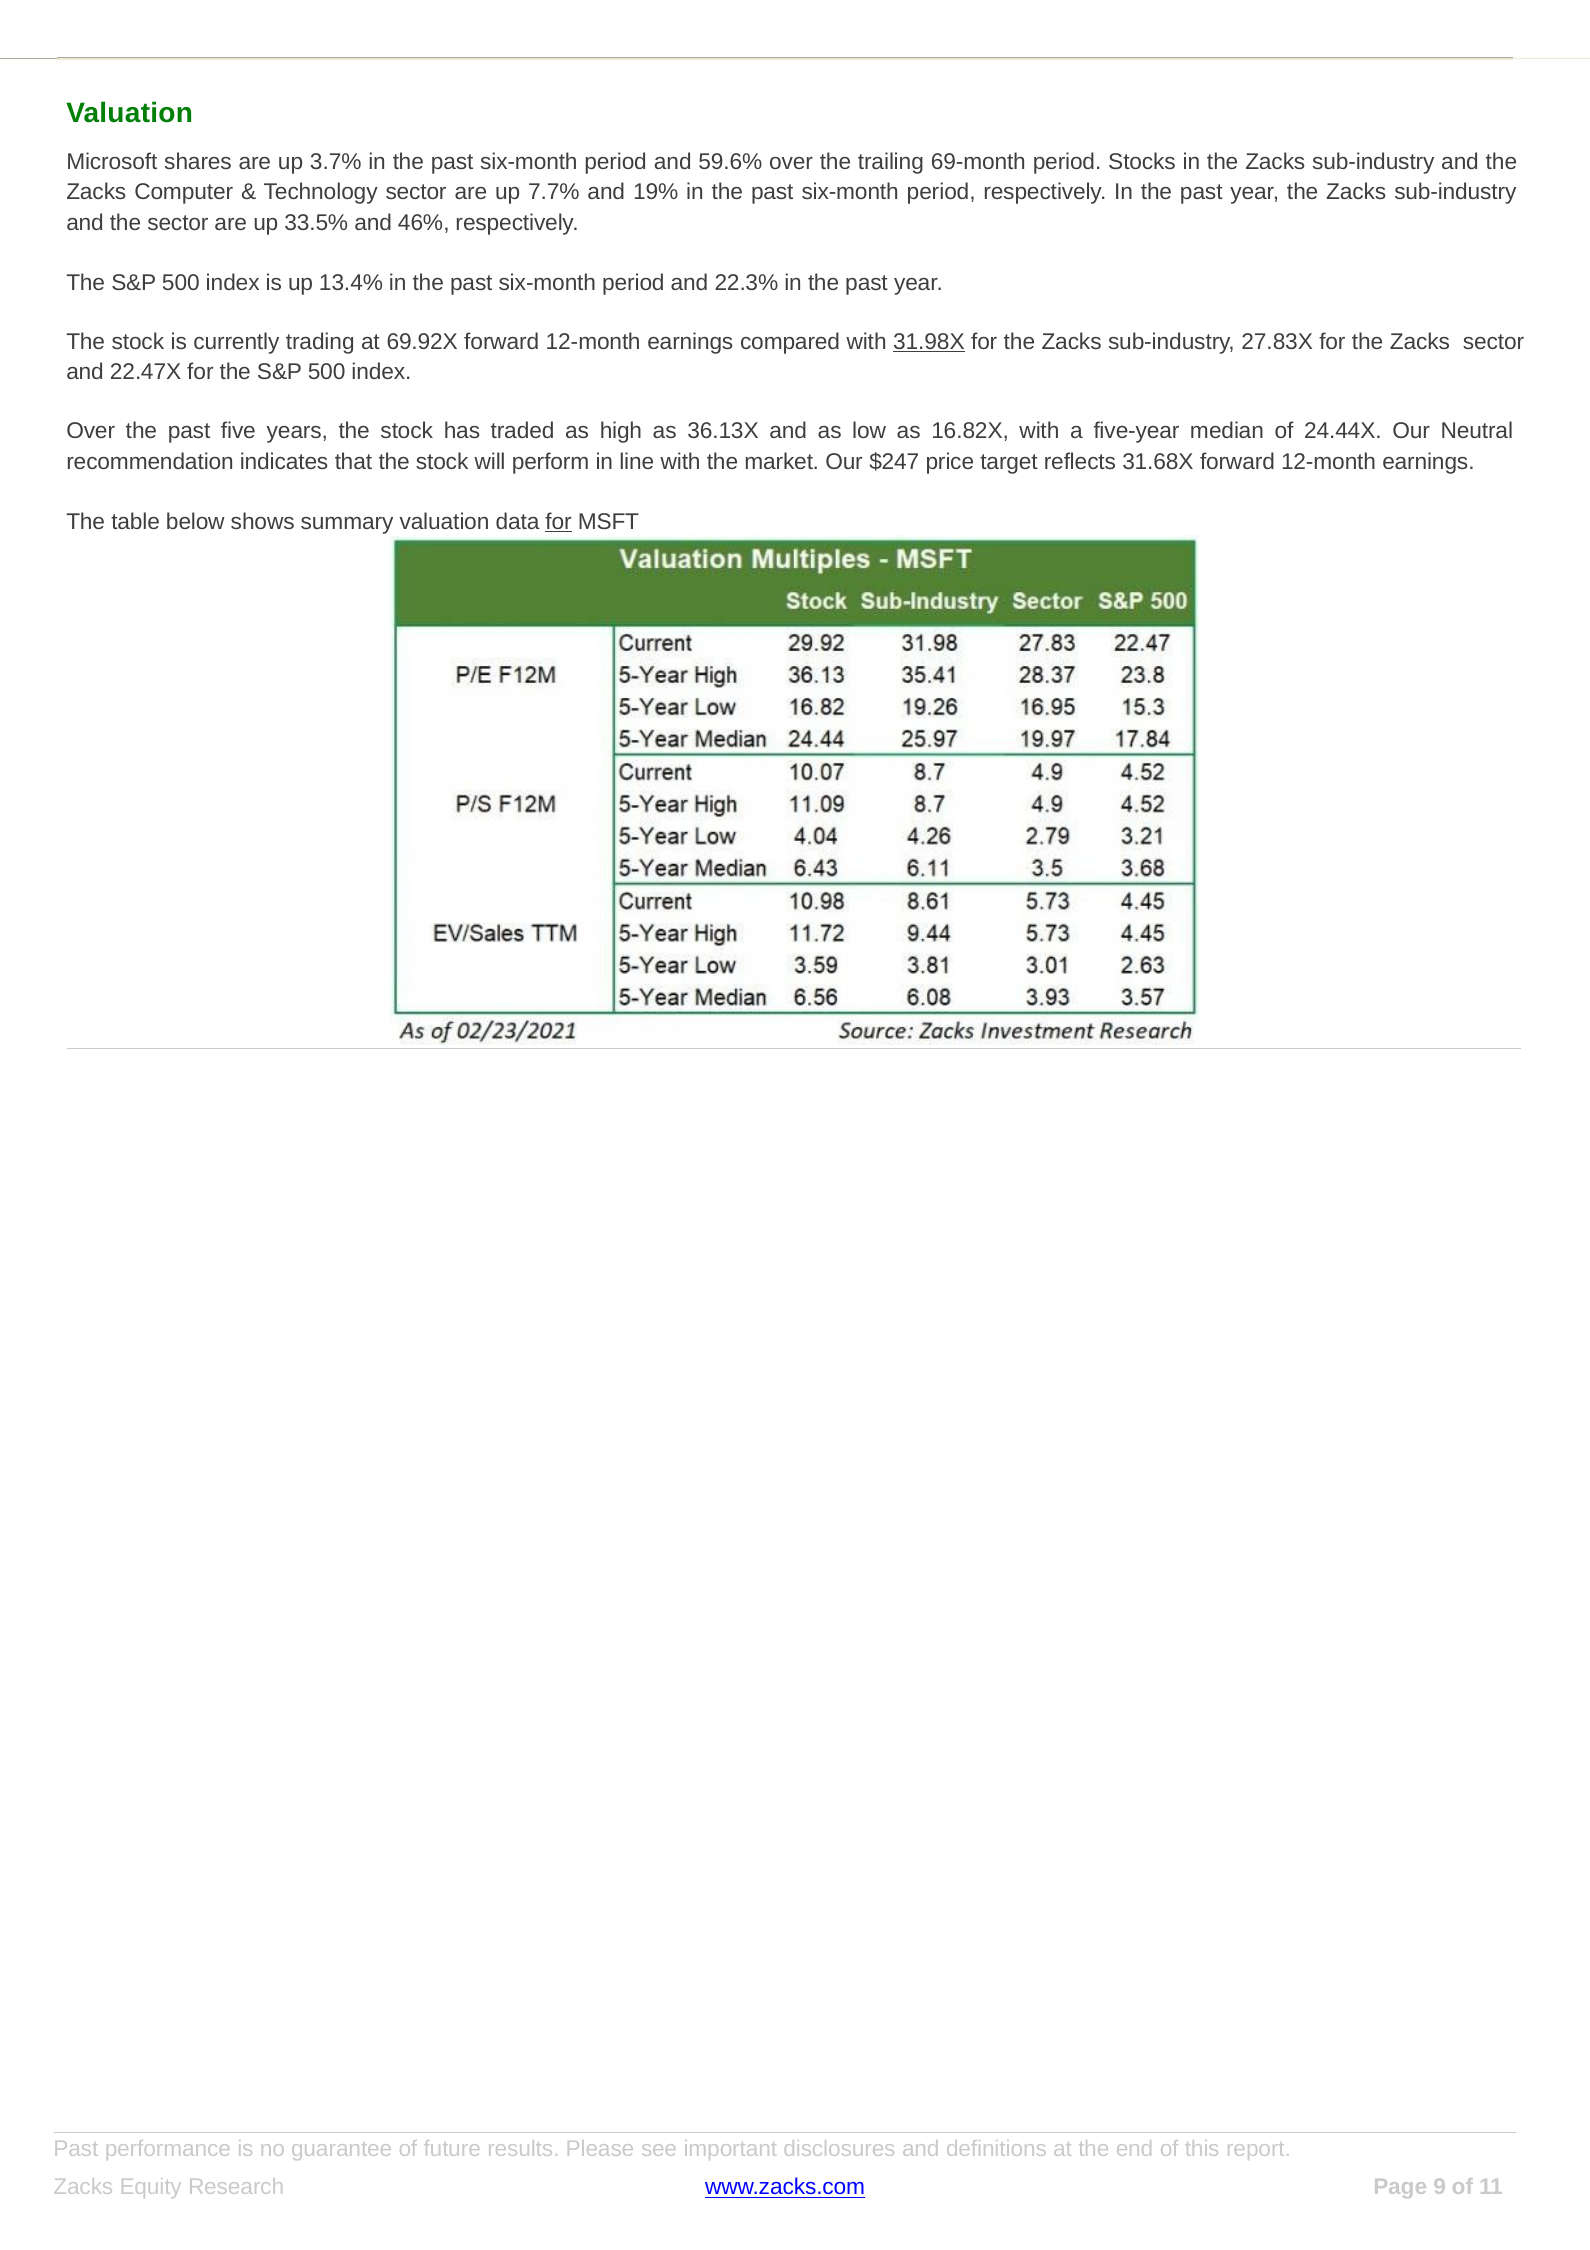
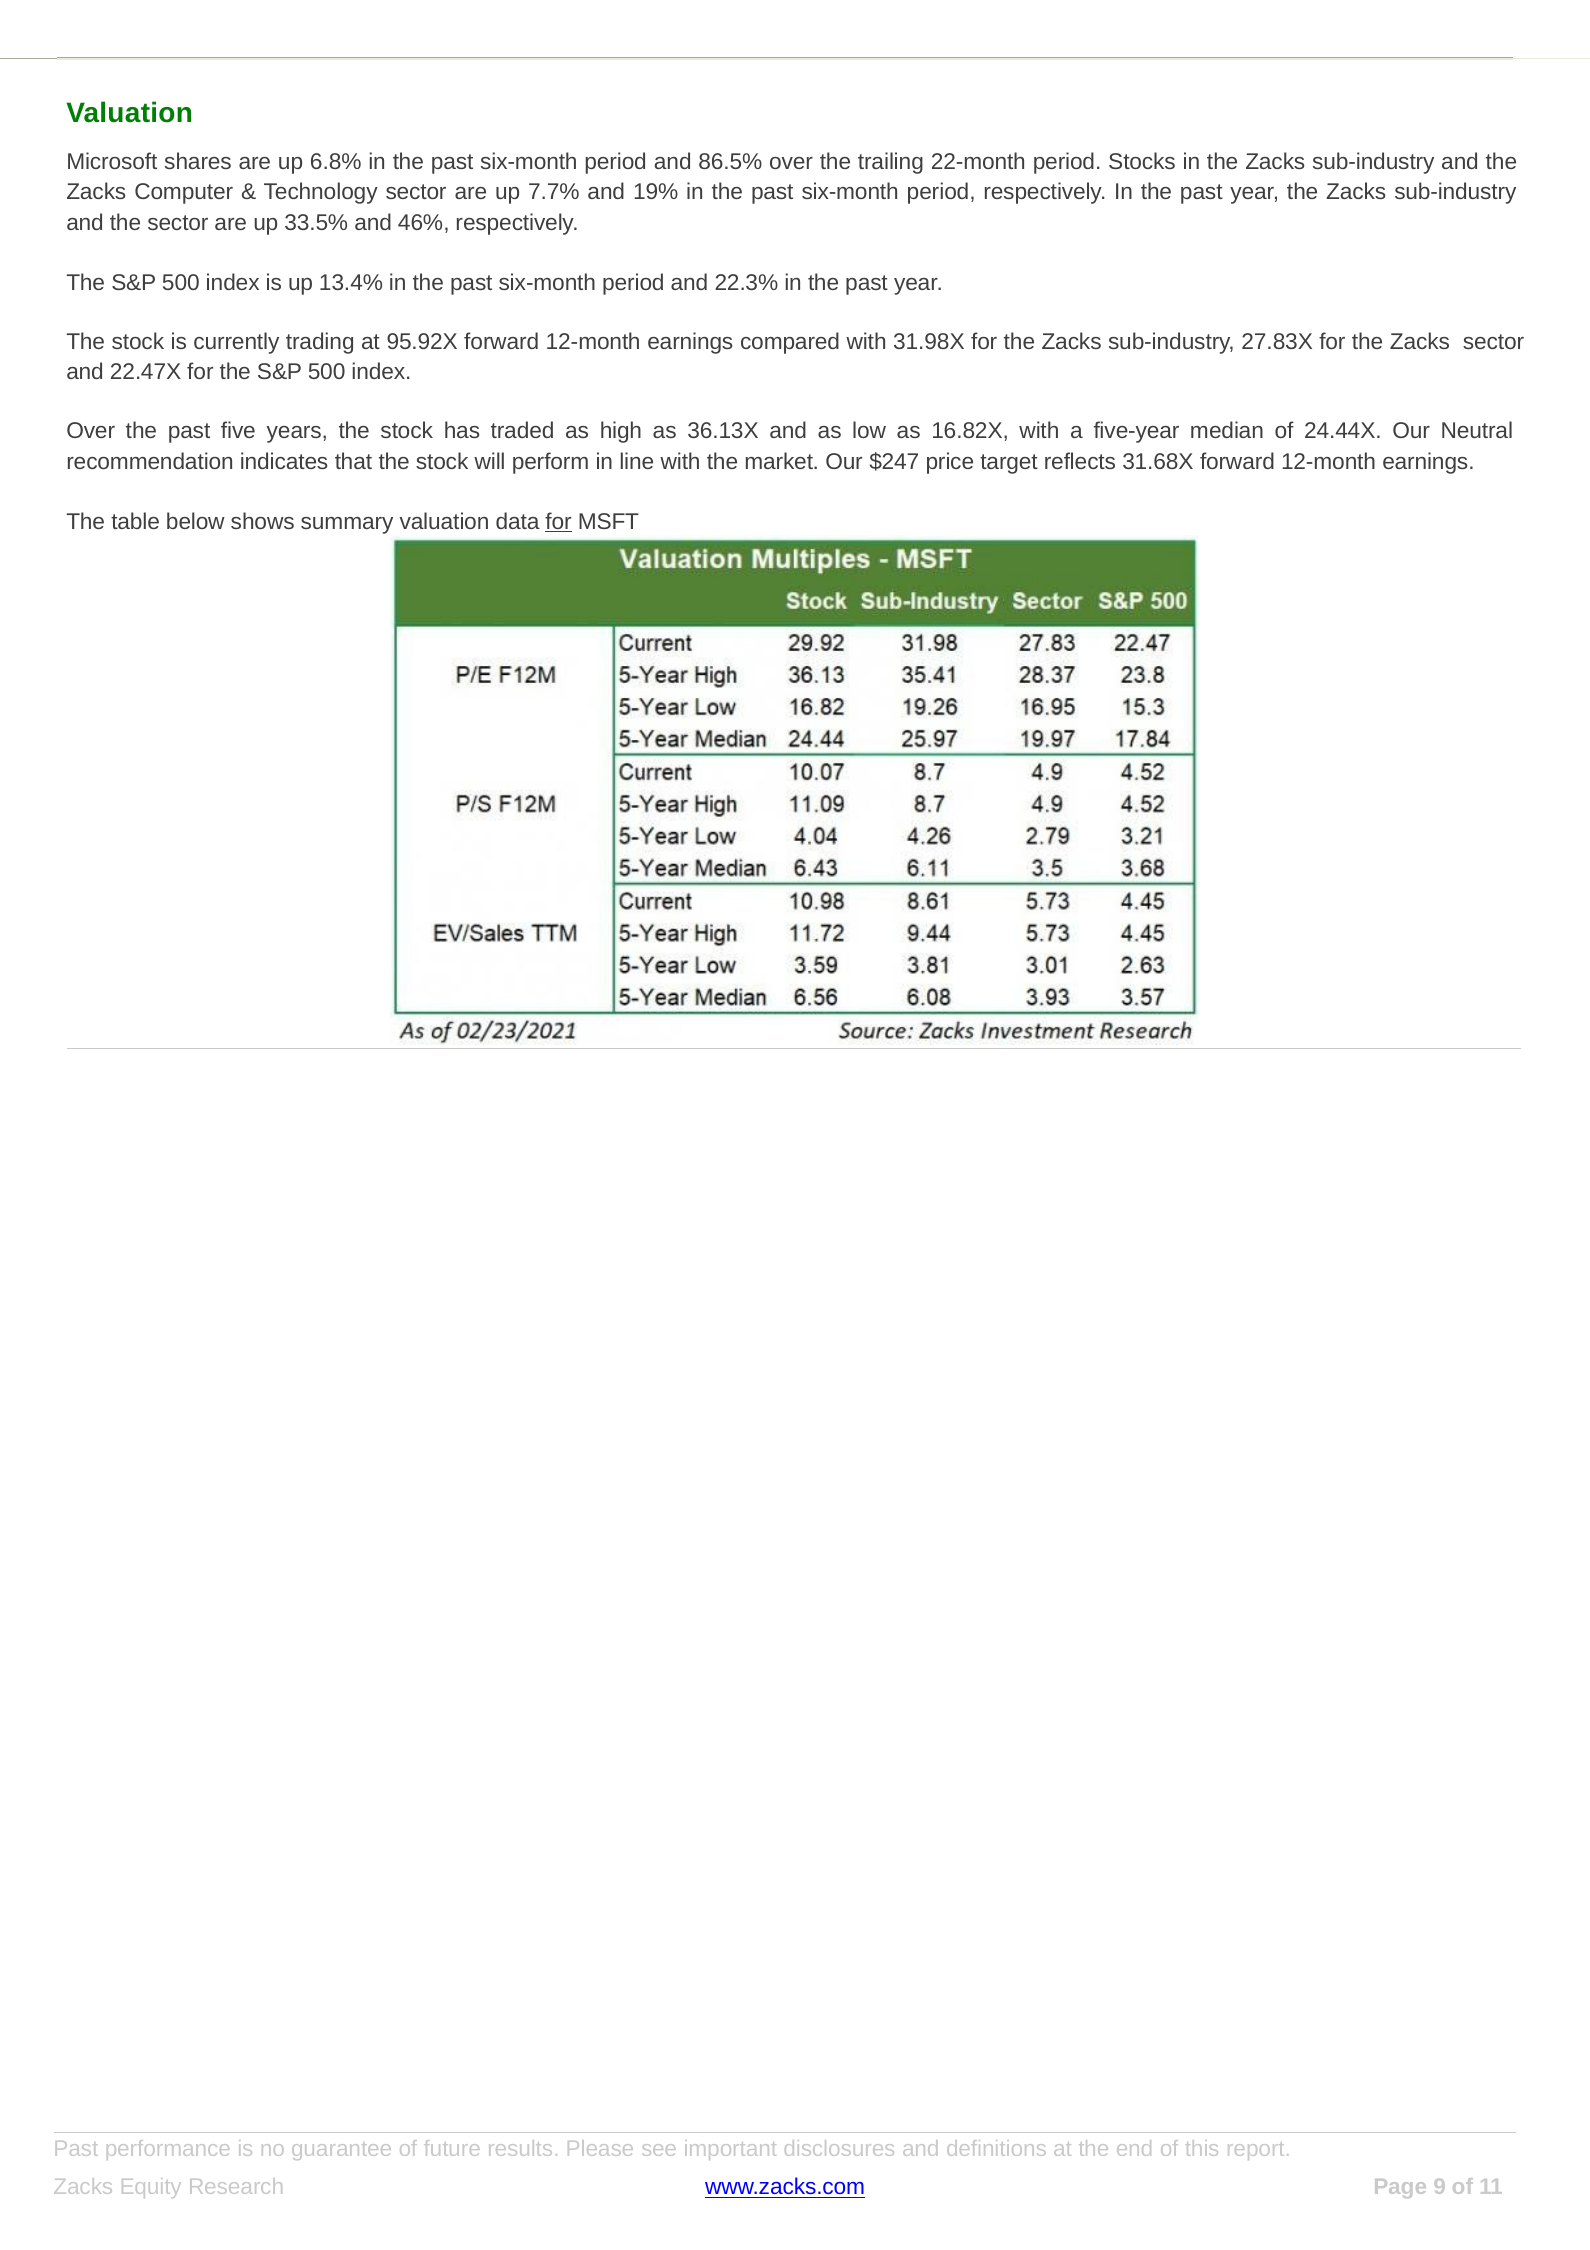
3.7%: 3.7% -> 6.8%
59.6%: 59.6% -> 86.5%
69-month: 69-month -> 22-month
69.92X: 69.92X -> 95.92X
31.98X underline: present -> none
